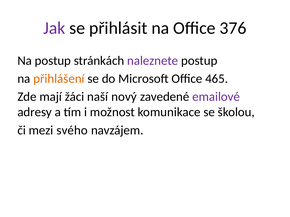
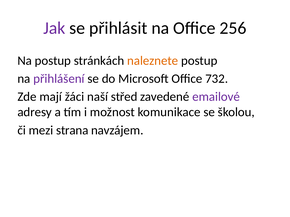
376: 376 -> 256
naleznete colour: purple -> orange
přihlášení colour: orange -> purple
465: 465 -> 732
nový: nový -> střed
svého: svého -> strana
